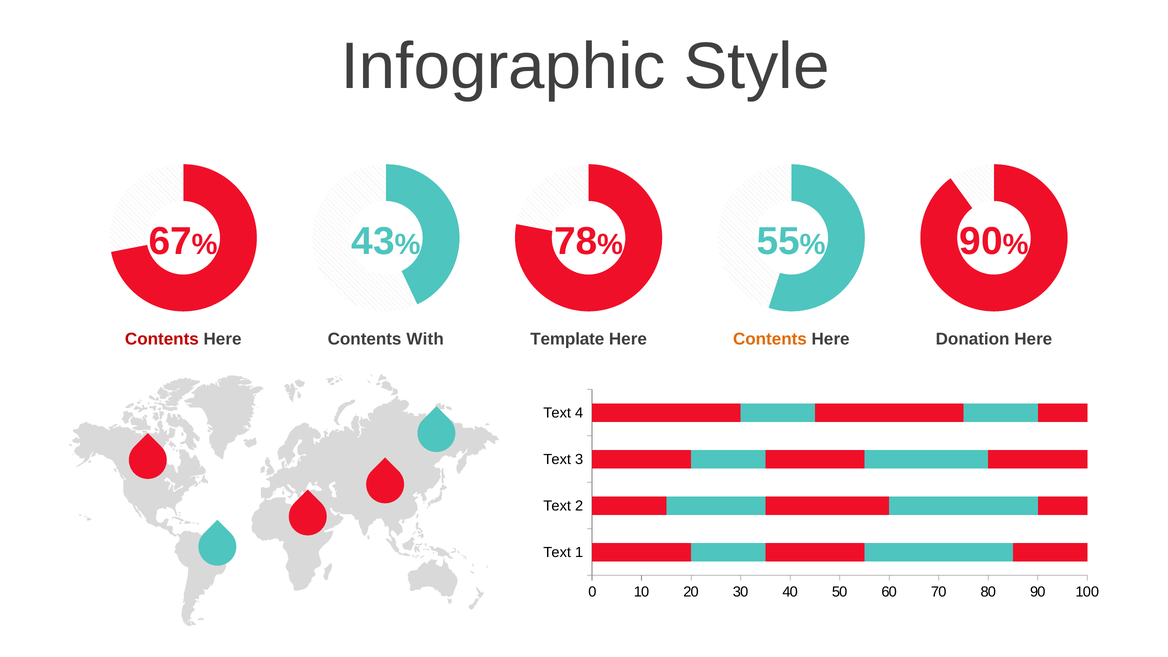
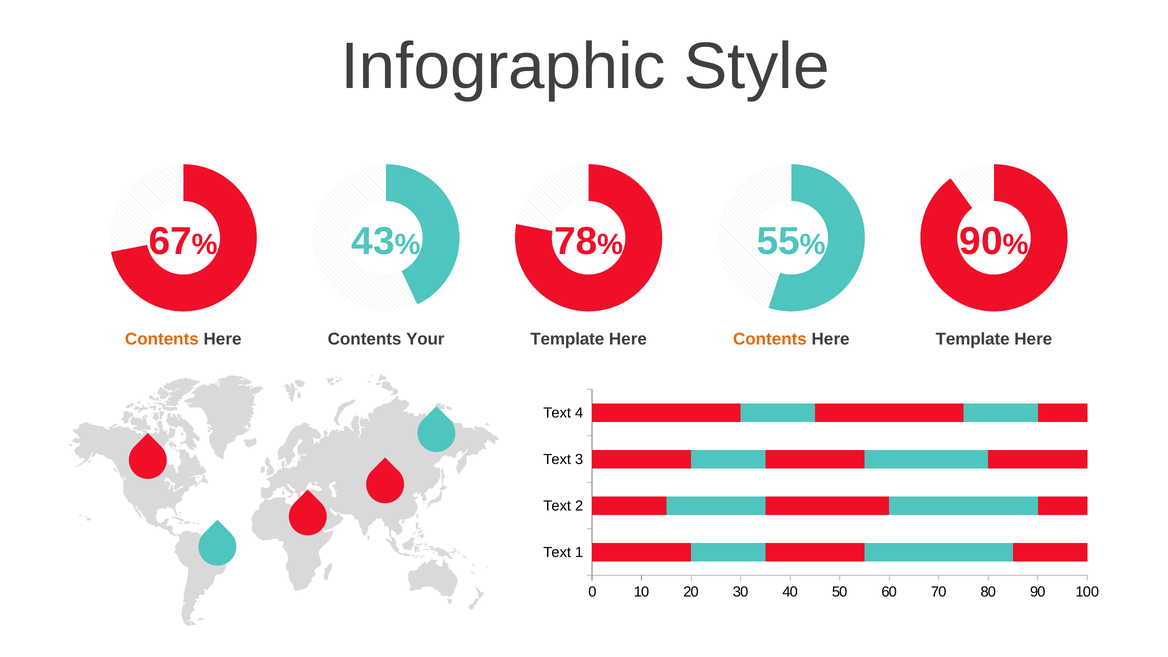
Contents at (162, 339) colour: red -> orange
With: With -> Your
Donation at (973, 339): Donation -> Template
